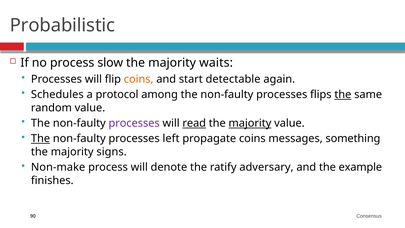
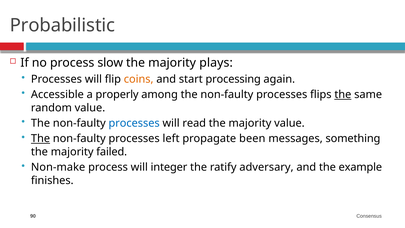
waits: waits -> plays
detectable: detectable -> processing
Schedules: Schedules -> Accessible
protocol: protocol -> properly
processes at (134, 123) colour: purple -> blue
read underline: present -> none
majority at (250, 123) underline: present -> none
propagate coins: coins -> been
signs: signs -> failed
denote: denote -> integer
